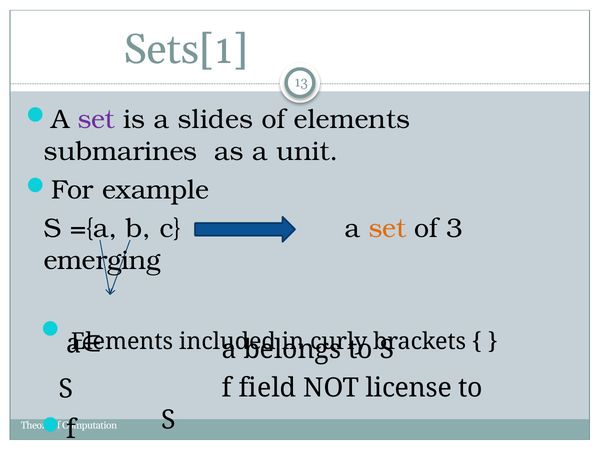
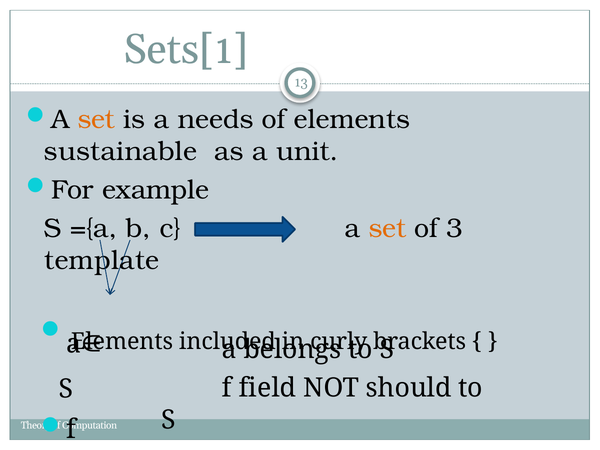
set at (96, 120) colour: purple -> orange
slides: slides -> needs
submarines: submarines -> sustainable
emerging: emerging -> template
license: license -> should
